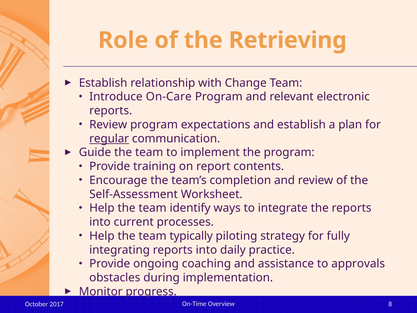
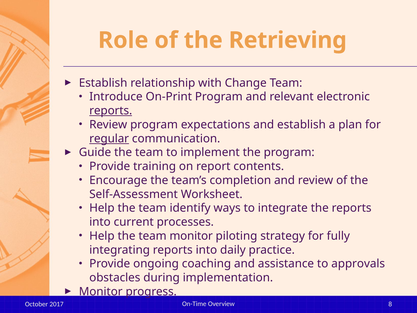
On-Care: On-Care -> On-Print
reports at (111, 111) underline: none -> present
team typically: typically -> monitor
